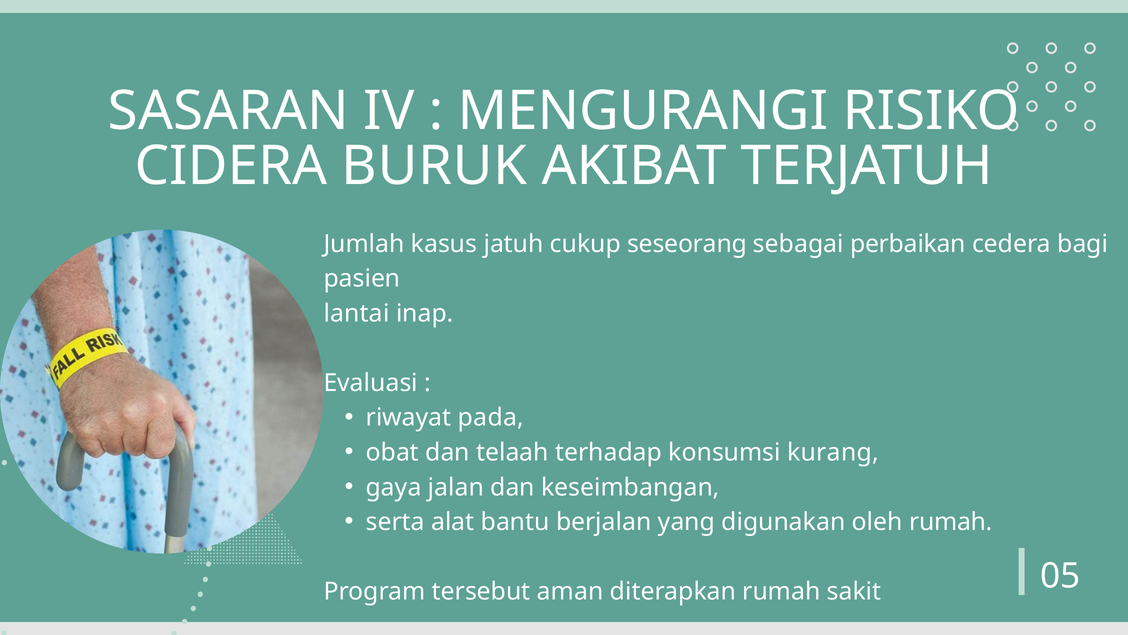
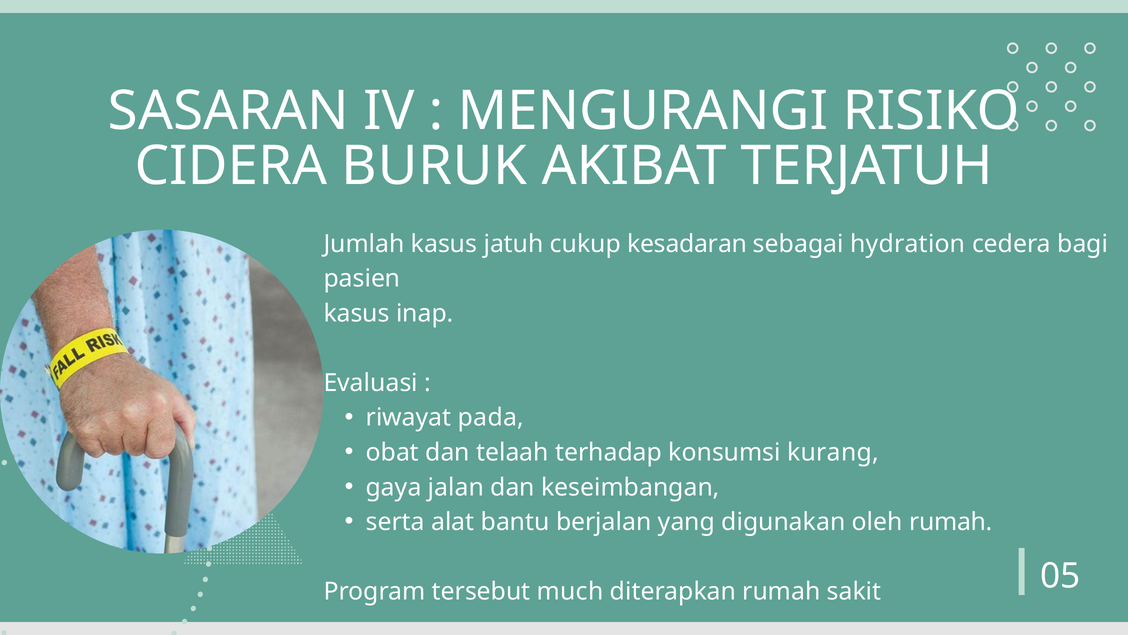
seseorang: seseorang -> kesadaran
perbaikan: perbaikan -> hydration
lantai at (357, 313): lantai -> kasus
aman: aman -> much
